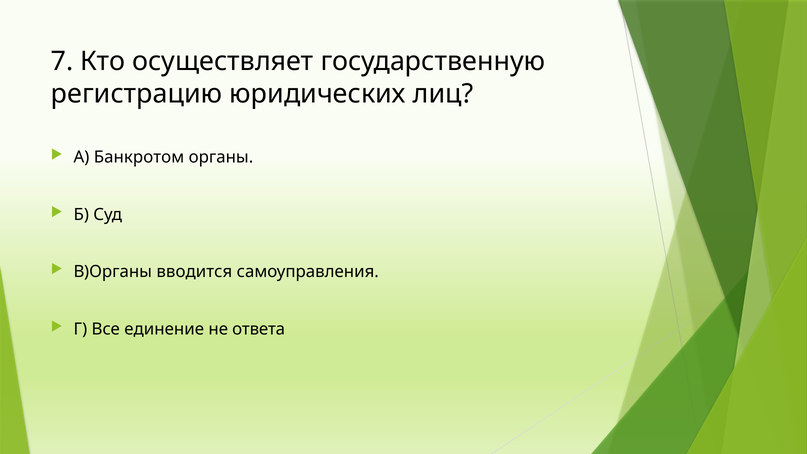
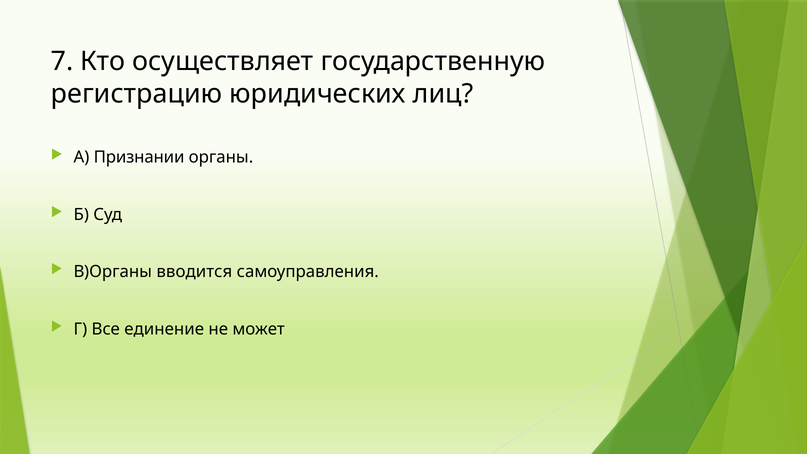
Банкротом: Банкротом -> Признании
ответа: ответа -> может
